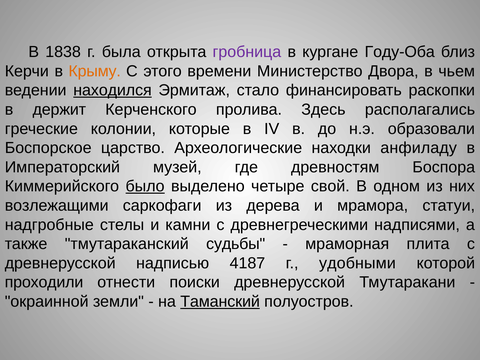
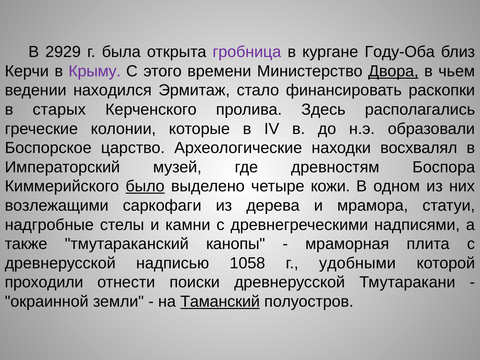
1838: 1838 -> 2929
Крыму colour: orange -> purple
Двора underline: none -> present
находился underline: present -> none
держит: держит -> старых
анфиладу: анфиладу -> восхвалял
свой: свой -> кожи
судьбы: судьбы -> канопы
4187: 4187 -> 1058
